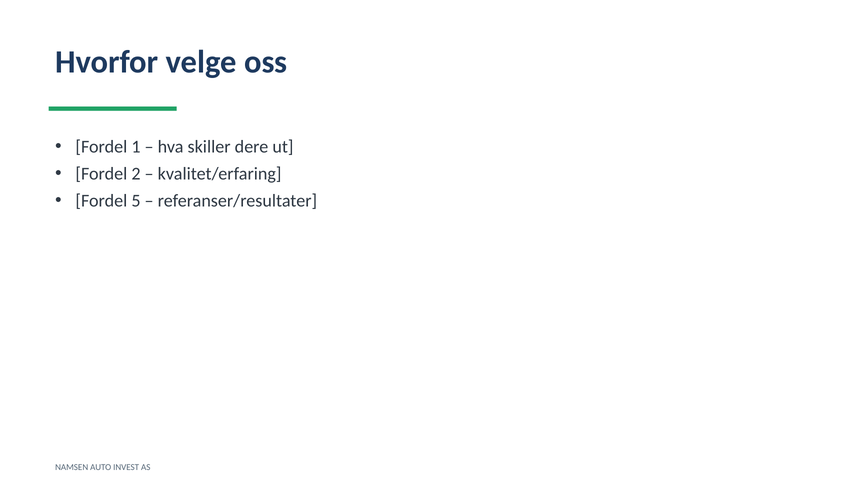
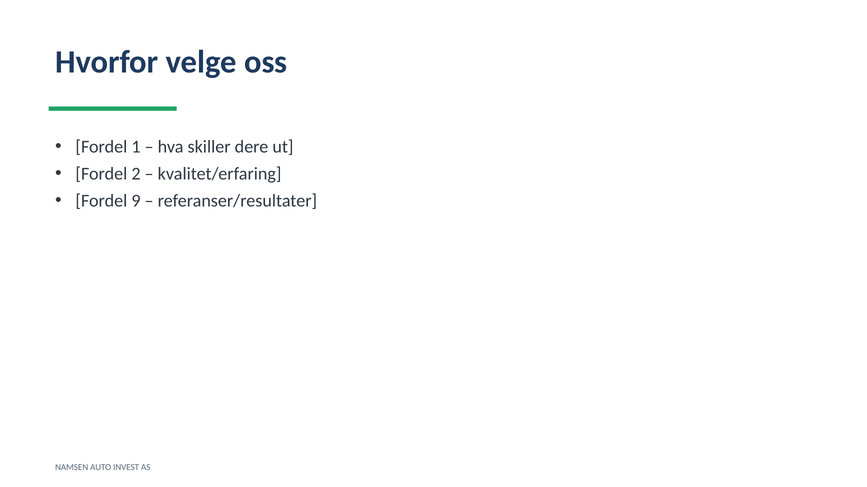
5: 5 -> 9
